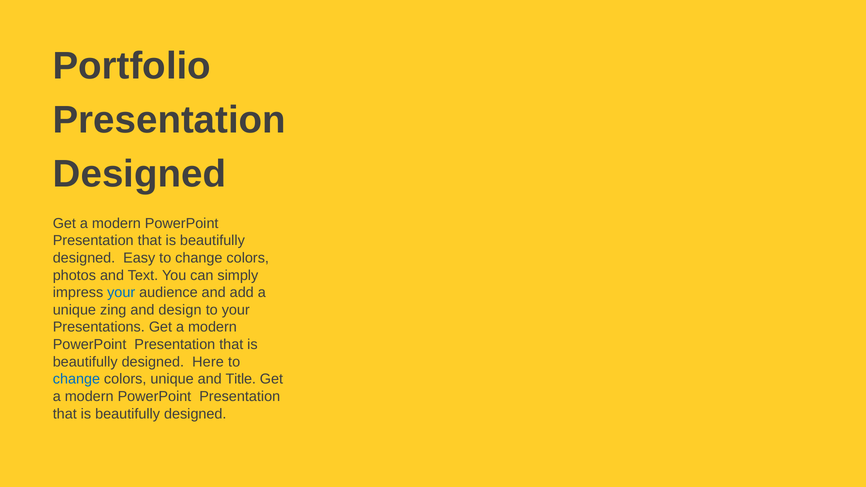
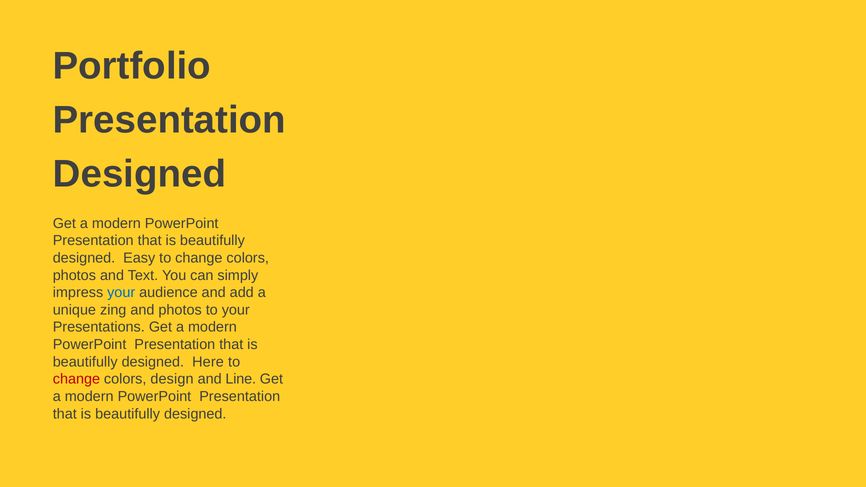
and design: design -> photos
change at (76, 379) colour: blue -> red
colors unique: unique -> design
Title: Title -> Line
